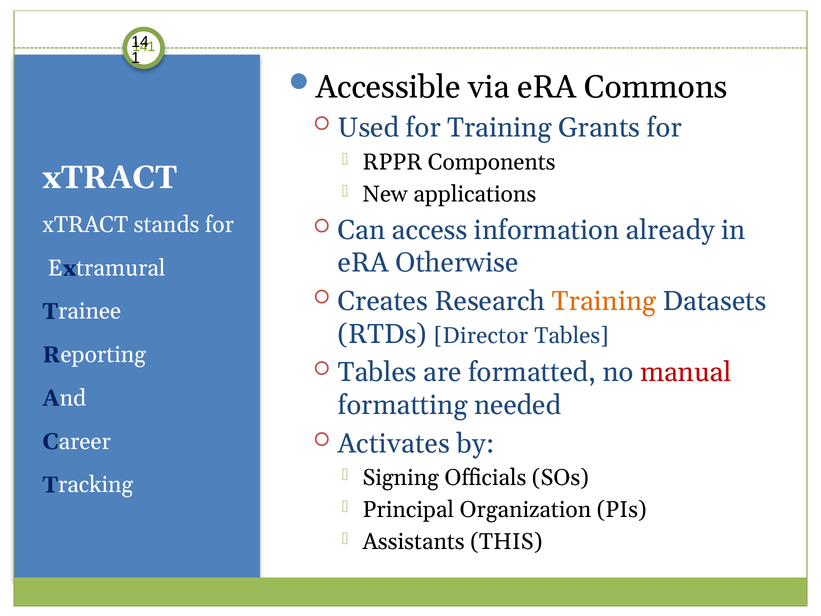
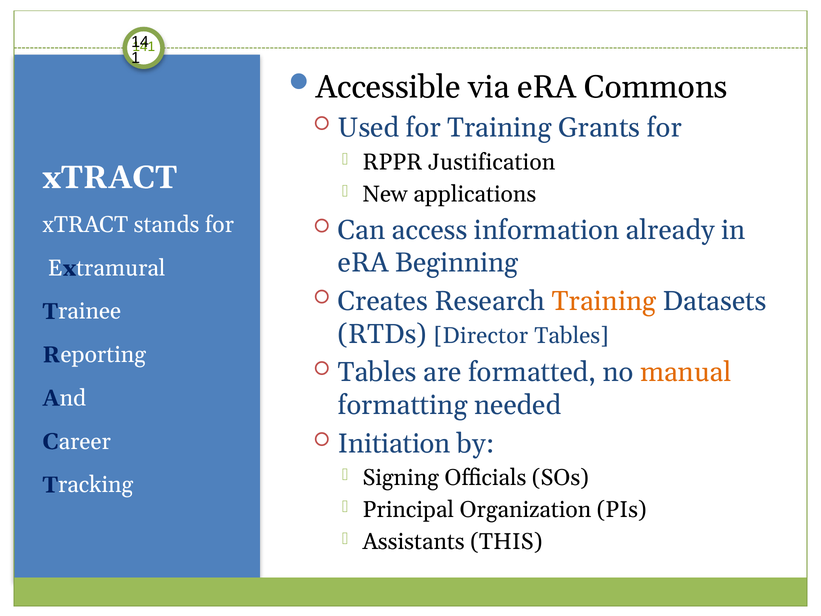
Components: Components -> Justification
Otherwise: Otherwise -> Beginning
manual colour: red -> orange
Activates: Activates -> Initiation
